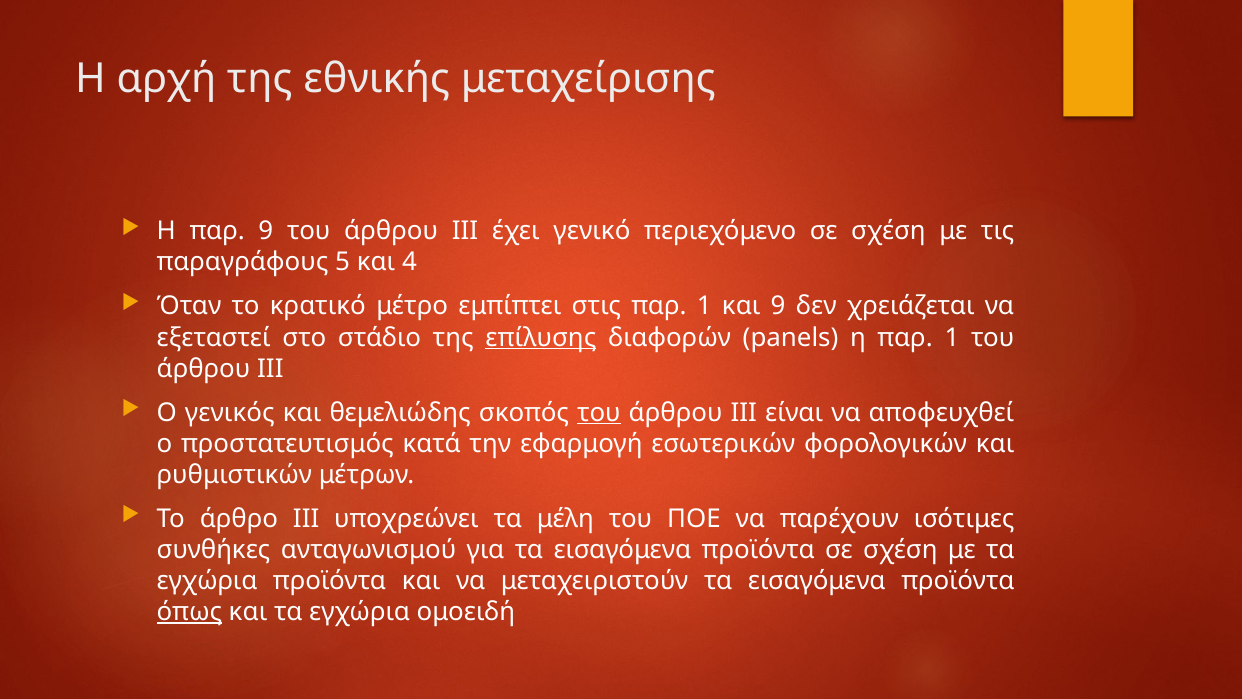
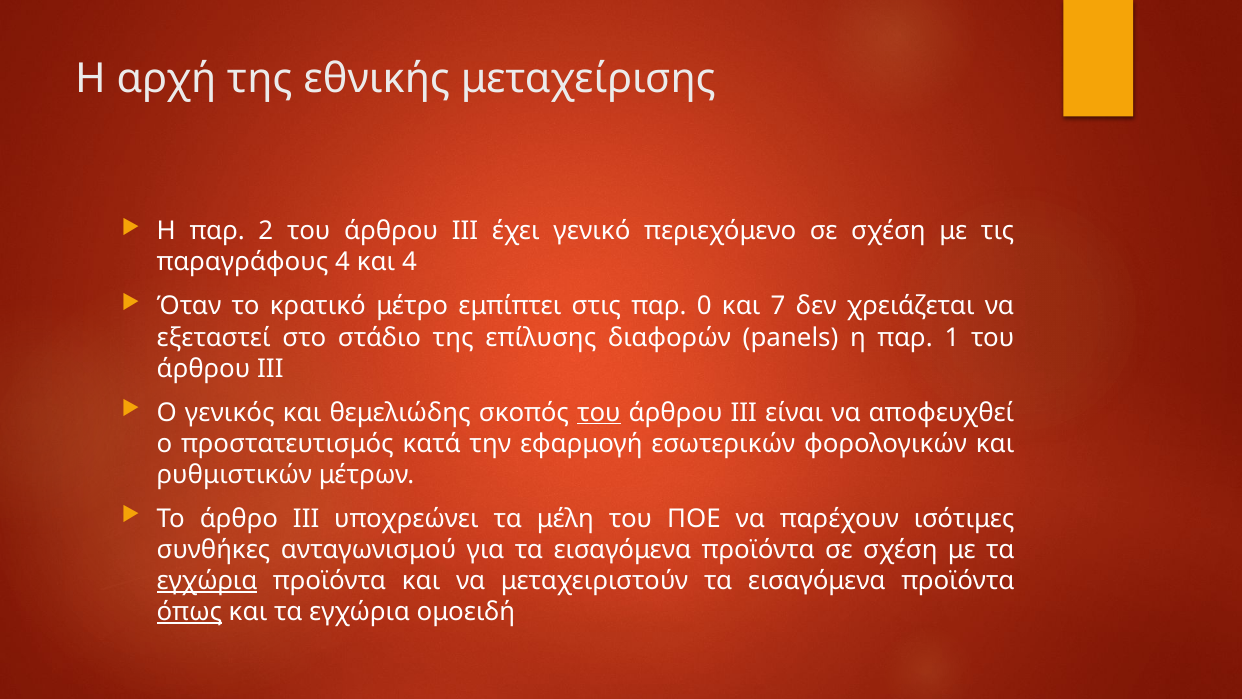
παρ 9: 9 -> 2
παραγράφους 5: 5 -> 4
στις παρ 1: 1 -> 0
και 9: 9 -> 7
επίλυσης underline: present -> none
εγχώρια at (207, 581) underline: none -> present
